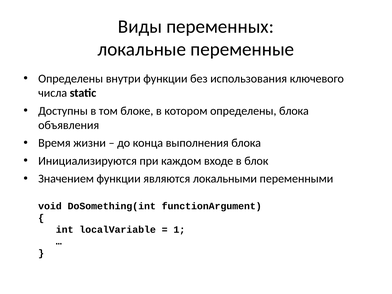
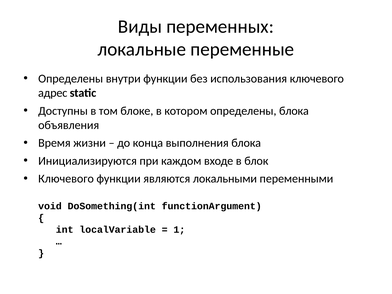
числа: числа -> адрес
Значением at (66, 179): Значением -> Ключевого
